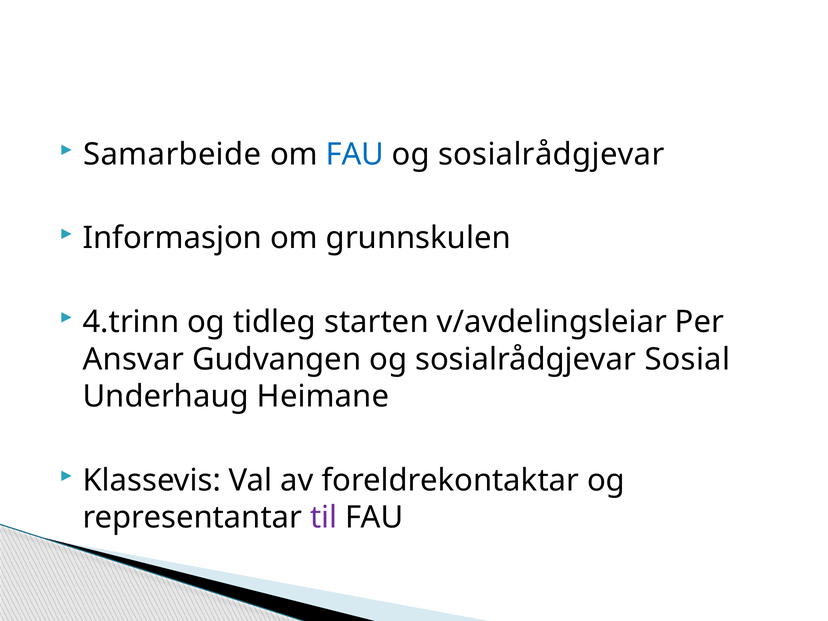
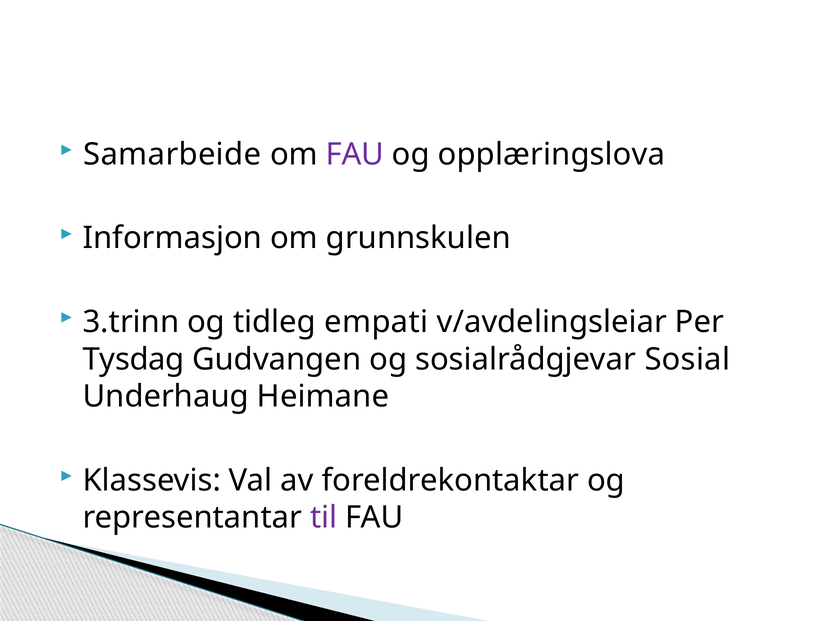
FAU at (355, 154) colour: blue -> purple
sosialrådgjevar at (551, 154): sosialrådgjevar -> opplæringslova
4.trinn: 4.trinn -> 3.trinn
starten: starten -> empati
Ansvar: Ansvar -> Tysdag
